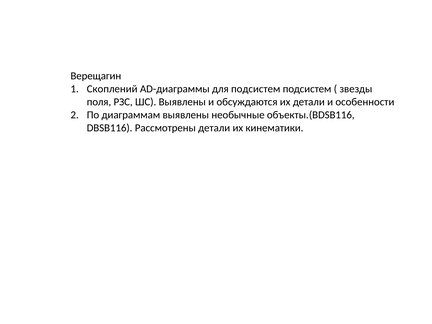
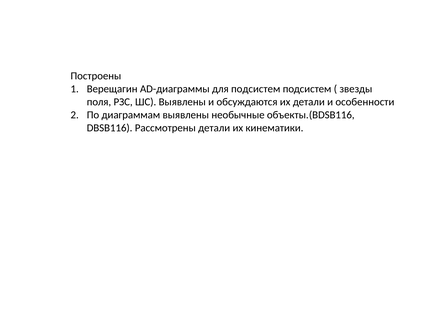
Верещагин: Верещагин -> Построены
Скоплений: Скоплений -> Верещагин
